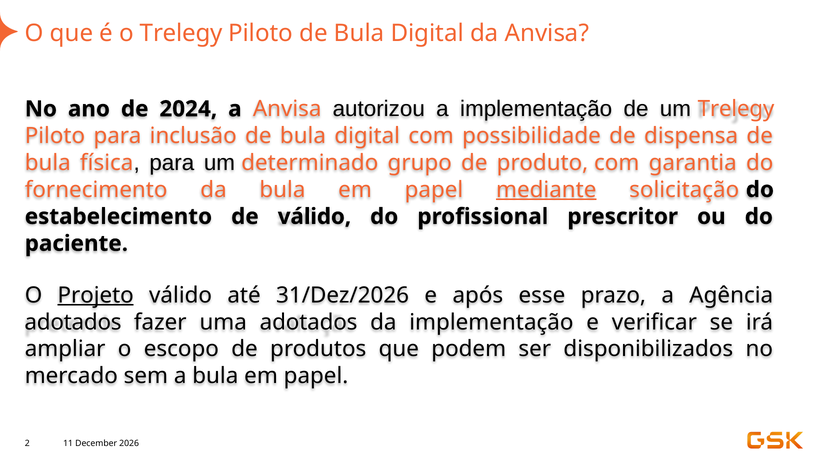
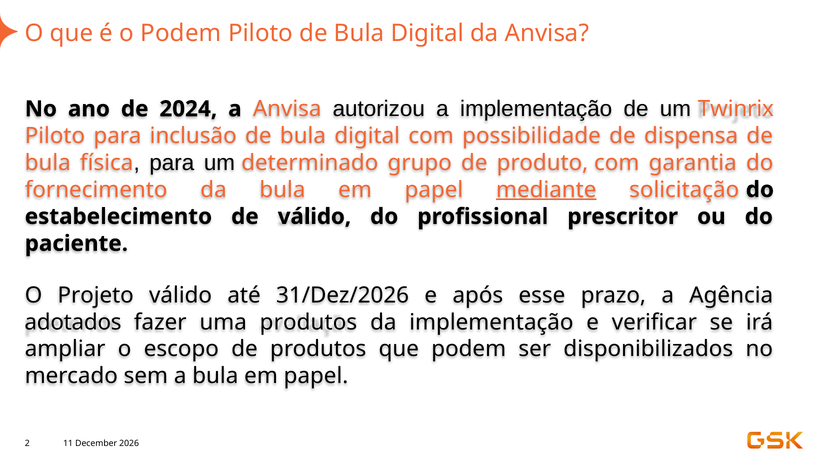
o Trelegy: Trelegy -> Podem
um Trelegy: Trelegy -> Twinrix
Projeto underline: present -> none
uma adotados: adotados -> produtos
